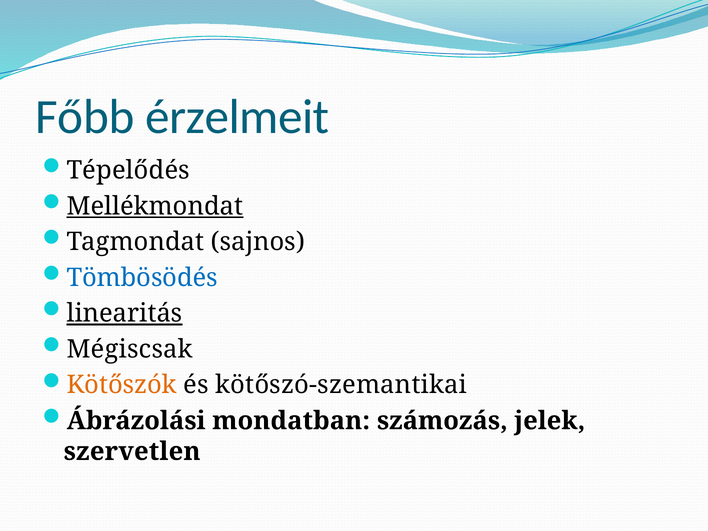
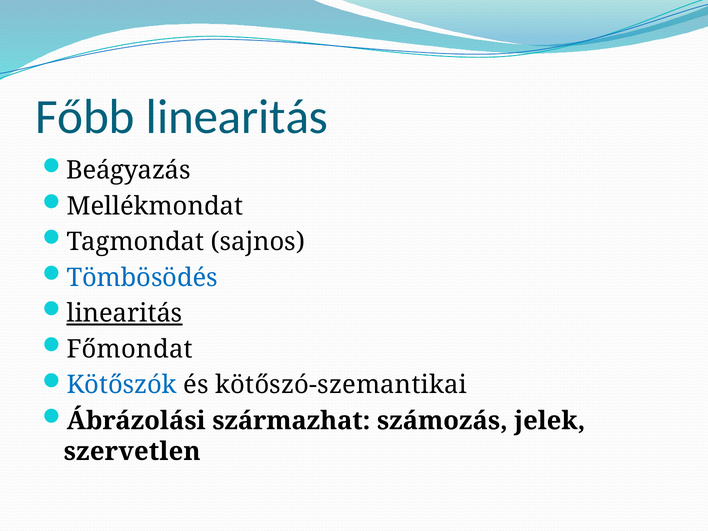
Főbb érzelmeit: érzelmeit -> linearitás
Tépelődés: Tépelődés -> Beágyazás
Mellékmondat underline: present -> none
Mégiscsak: Mégiscsak -> Főmondat
Kötőszók colour: orange -> blue
mondatban: mondatban -> származhat
